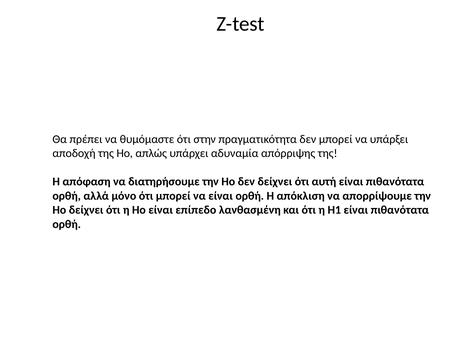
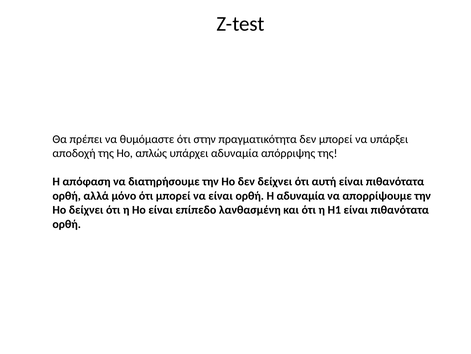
Η απόκλιση: απόκλιση -> αδυναμία
